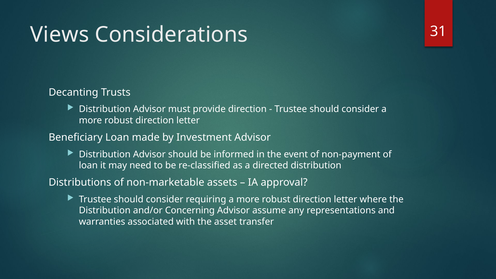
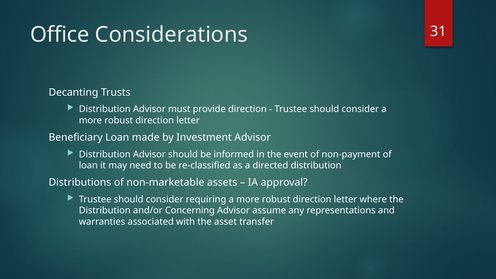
Views: Views -> Office
